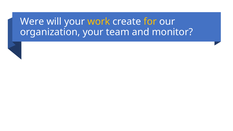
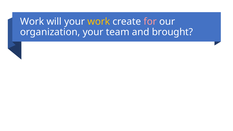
Were at (32, 22): Were -> Work
for colour: yellow -> pink
monitor: monitor -> brought
